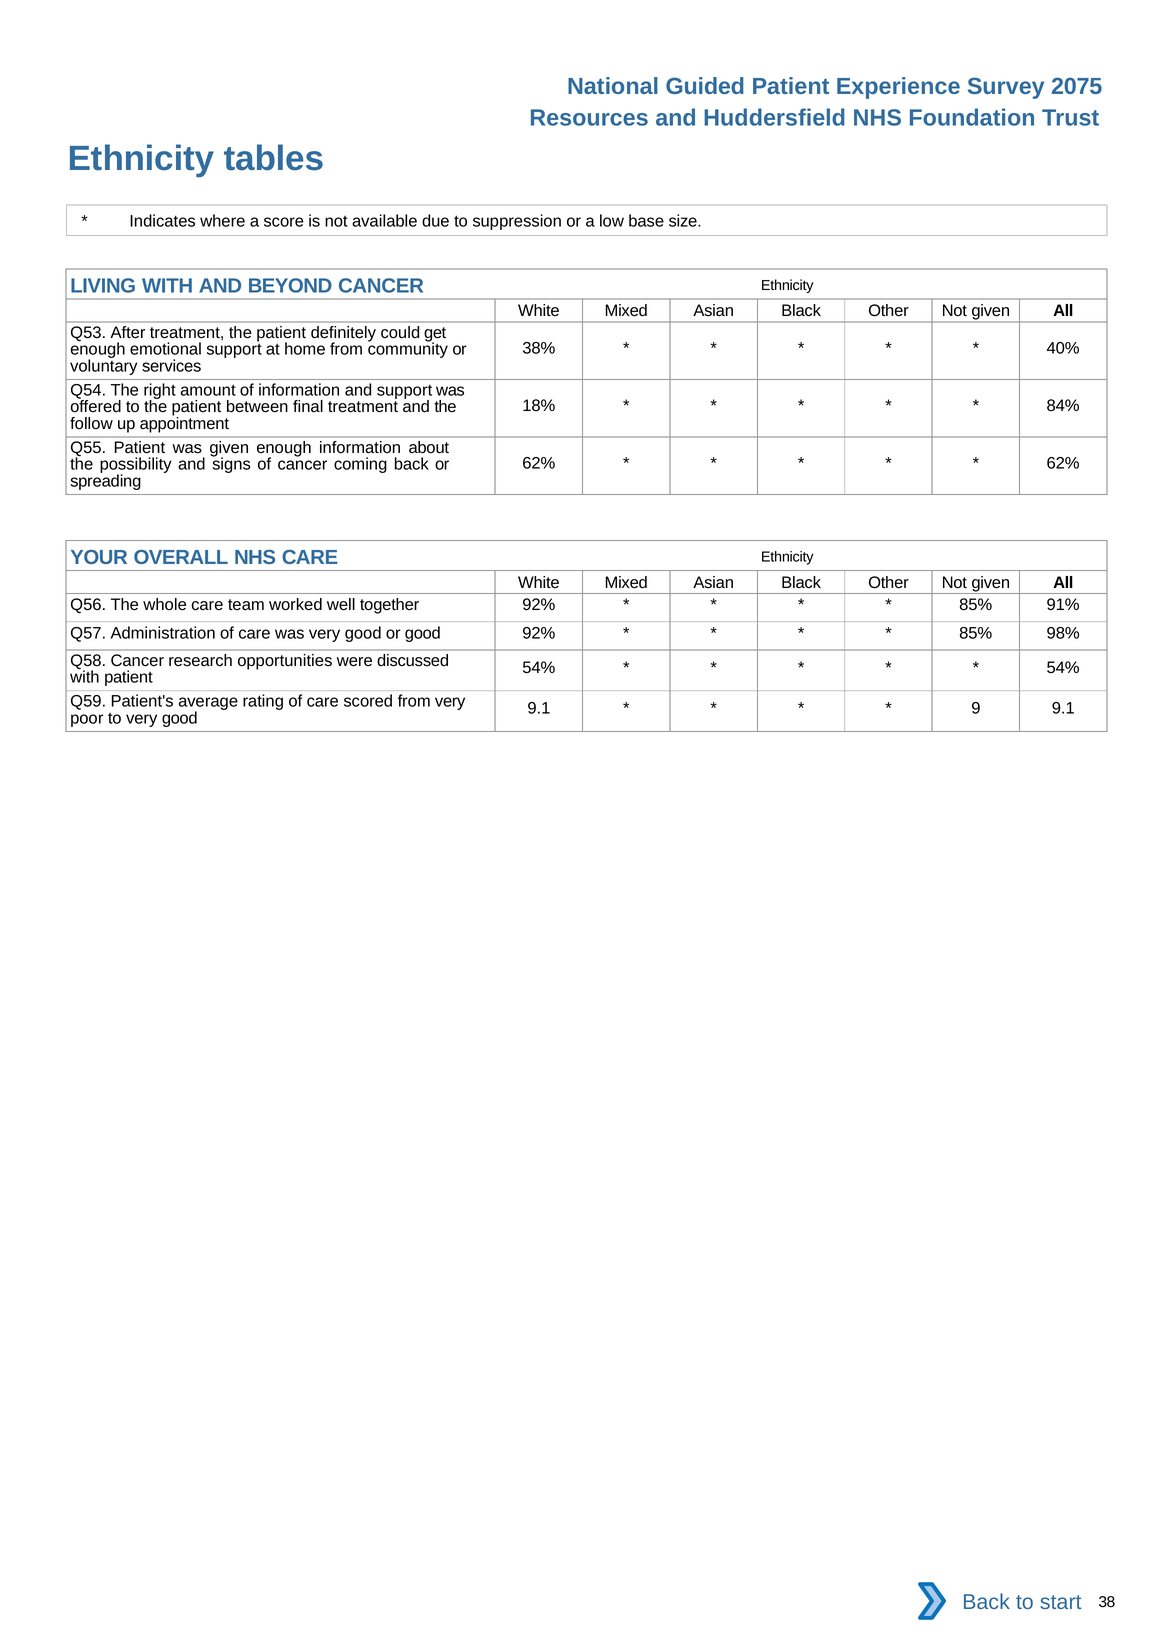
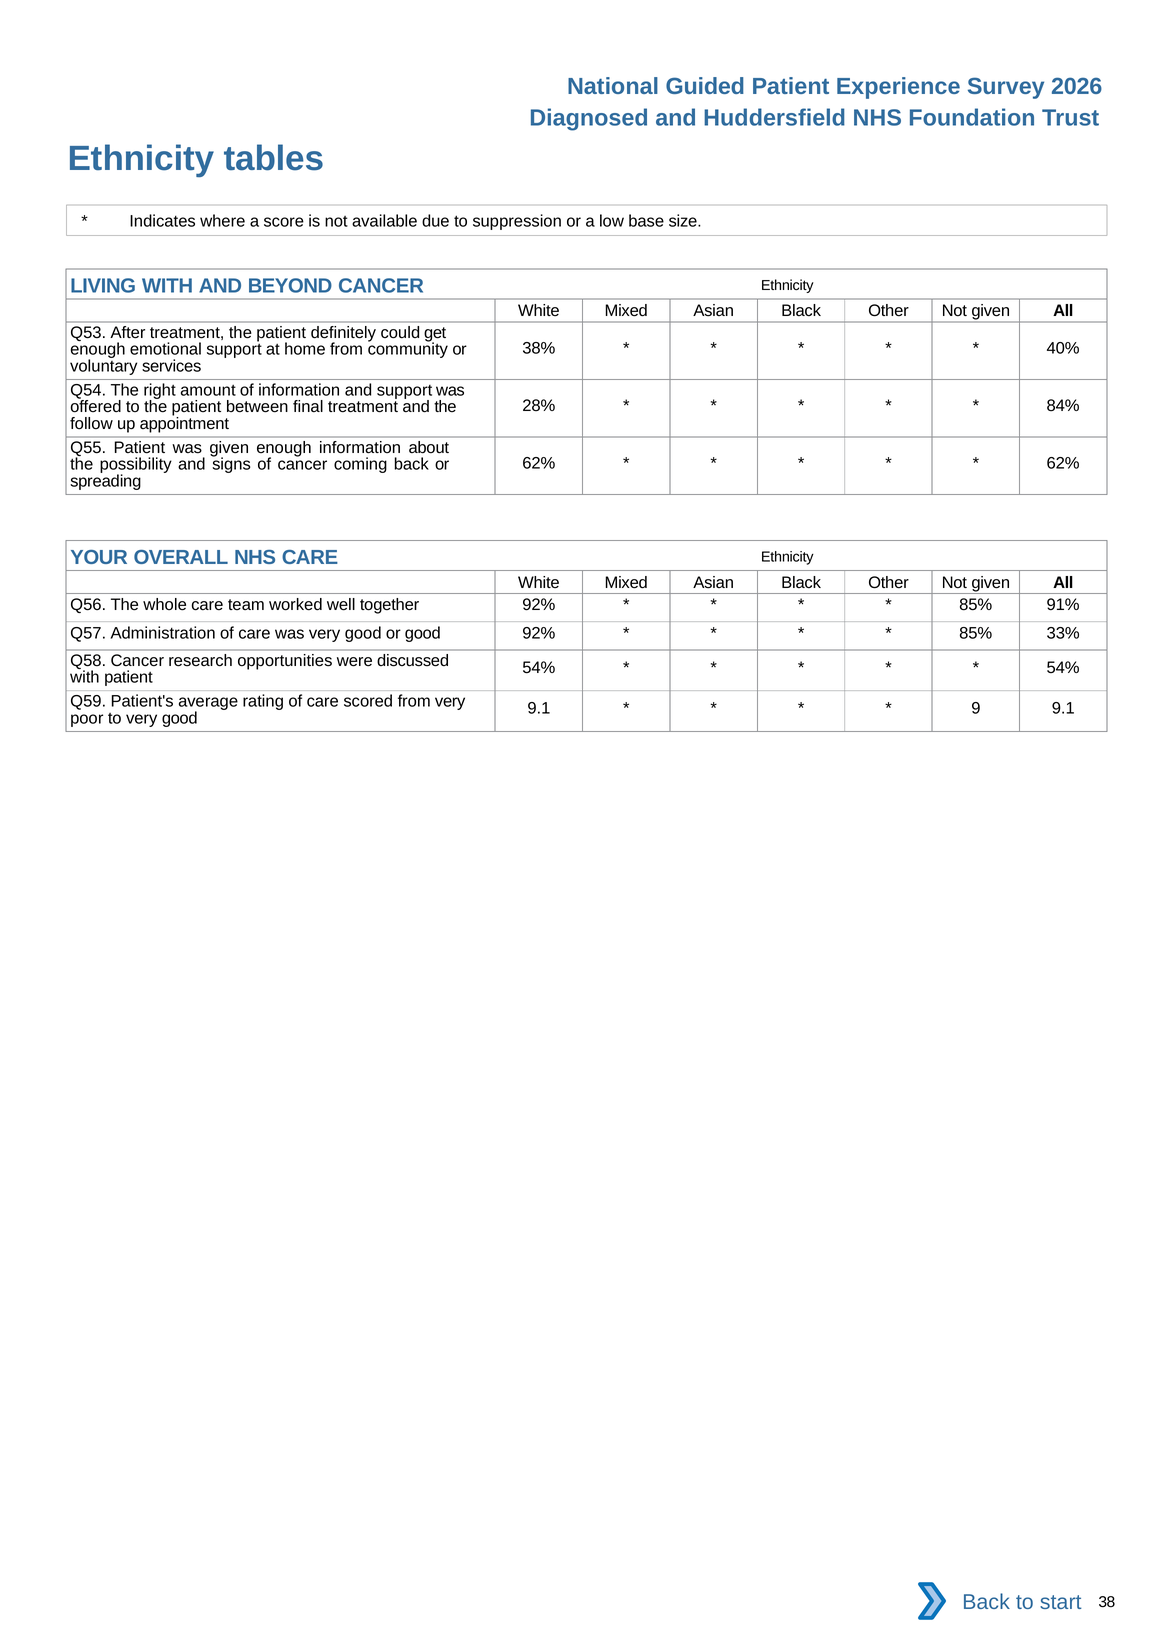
2075: 2075 -> 2026
Resources: Resources -> Diagnosed
18%: 18% -> 28%
98%: 98% -> 33%
